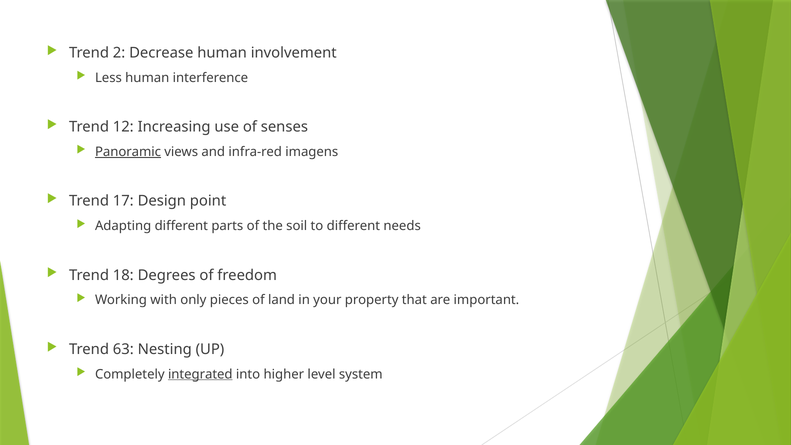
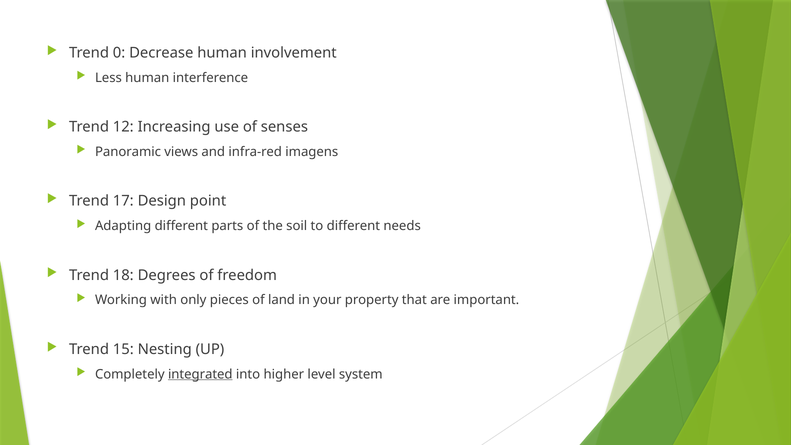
2: 2 -> 0
Panoramic underline: present -> none
63: 63 -> 15
